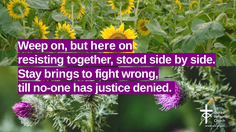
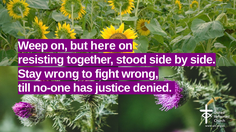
Stay brings: brings -> wrong
